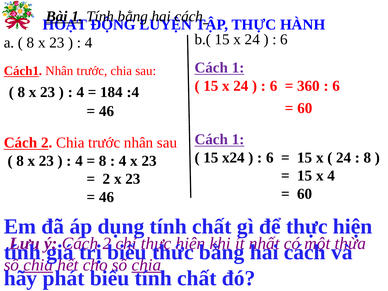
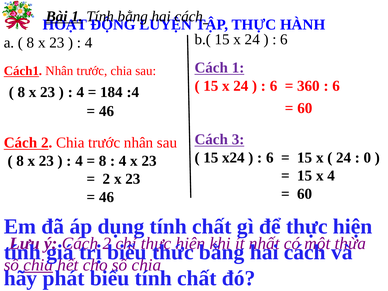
1 at (238, 139): 1 -> 3
8 at (367, 158): 8 -> 0
chia at (146, 265) underline: present -> none
